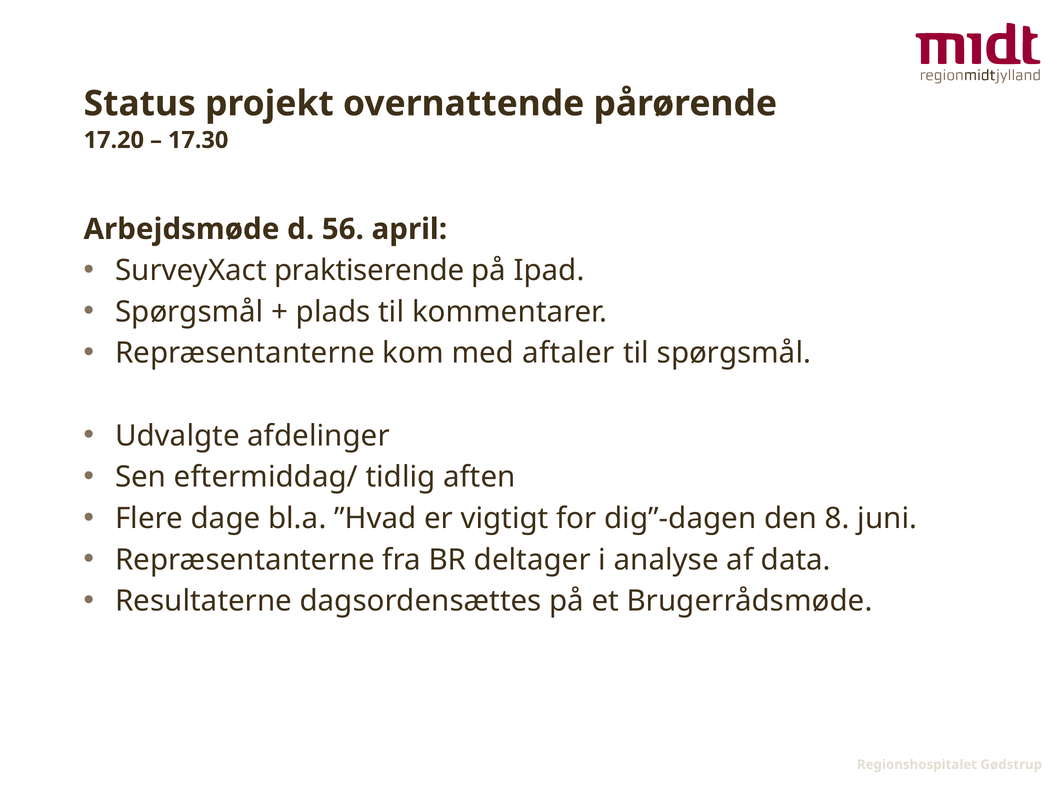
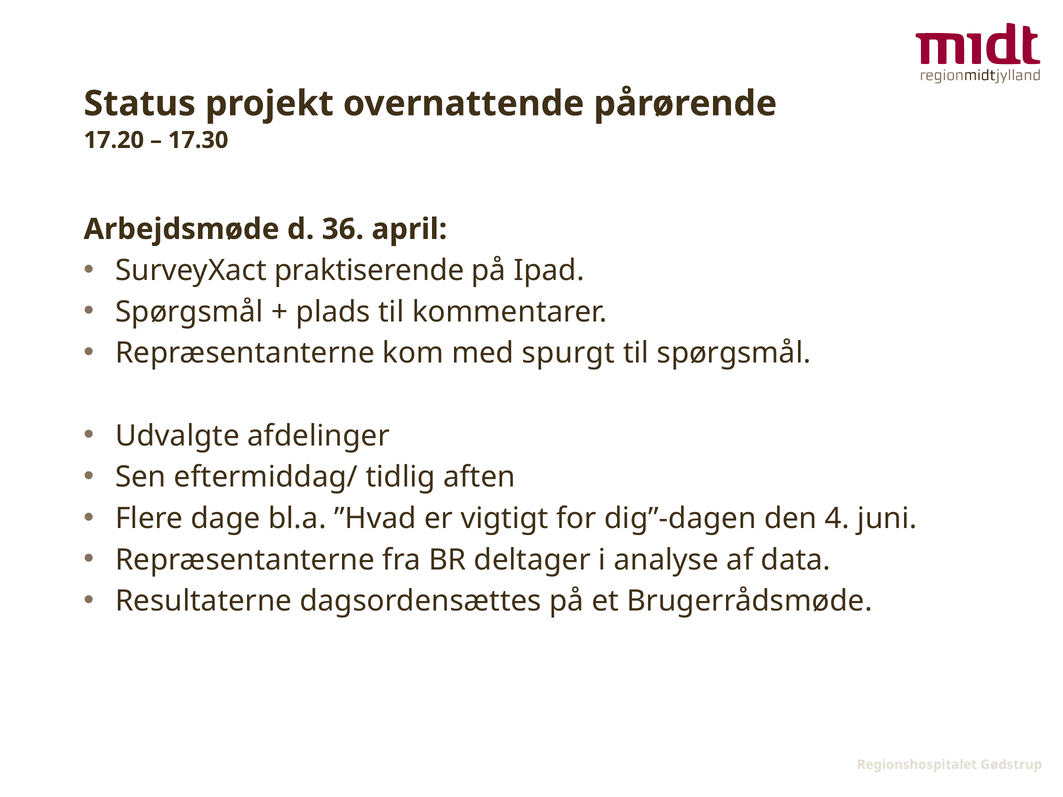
56: 56 -> 36
aftaler: aftaler -> spurgt
8: 8 -> 4
